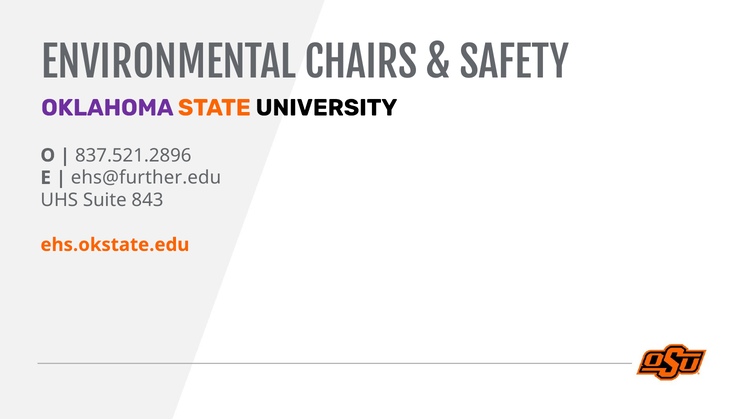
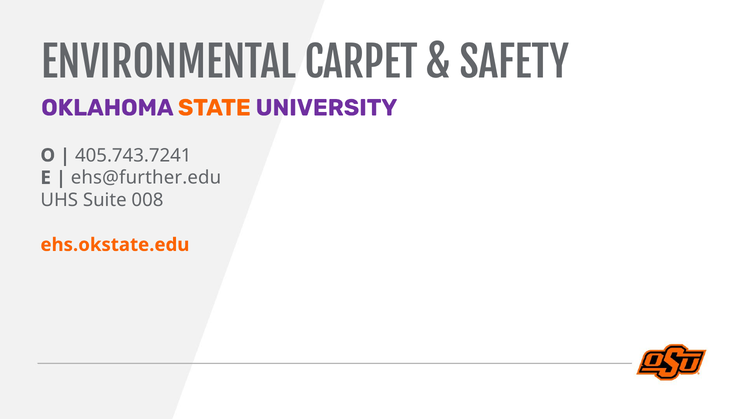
CHAIRS: CHAIRS -> CARPET
UNIVERSITY colour: black -> purple
837.521.2896: 837.521.2896 -> 405.743.7241
843: 843 -> 008
